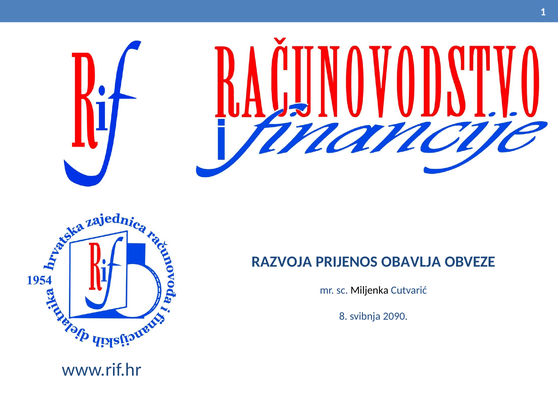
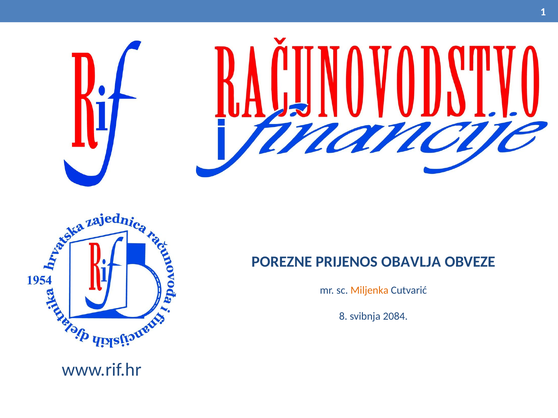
RAZVOJA: RAZVOJA -> POREZNE
Miljenka colour: black -> orange
2090: 2090 -> 2084
